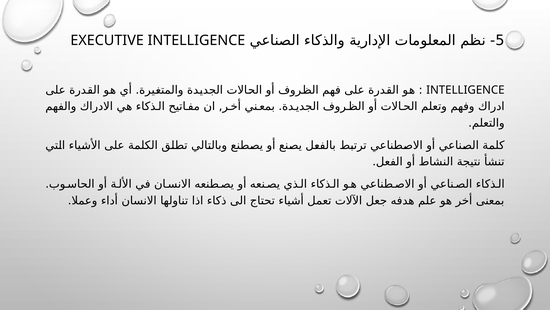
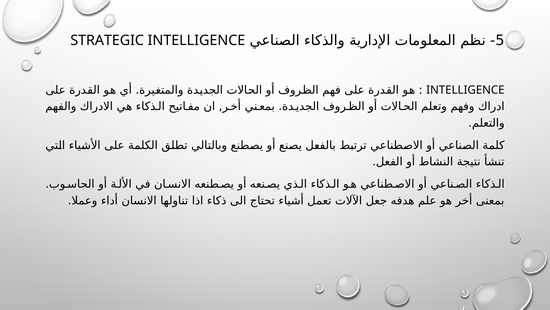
EXECUTIVE: EXECUTIVE -> STRATEGIC
